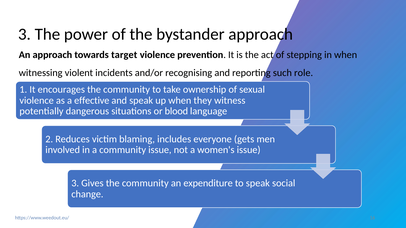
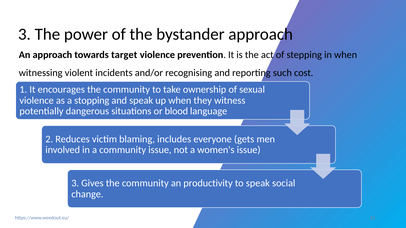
role: role -> cost
effective: effective -> stopping
expenditure: expenditure -> productivity
